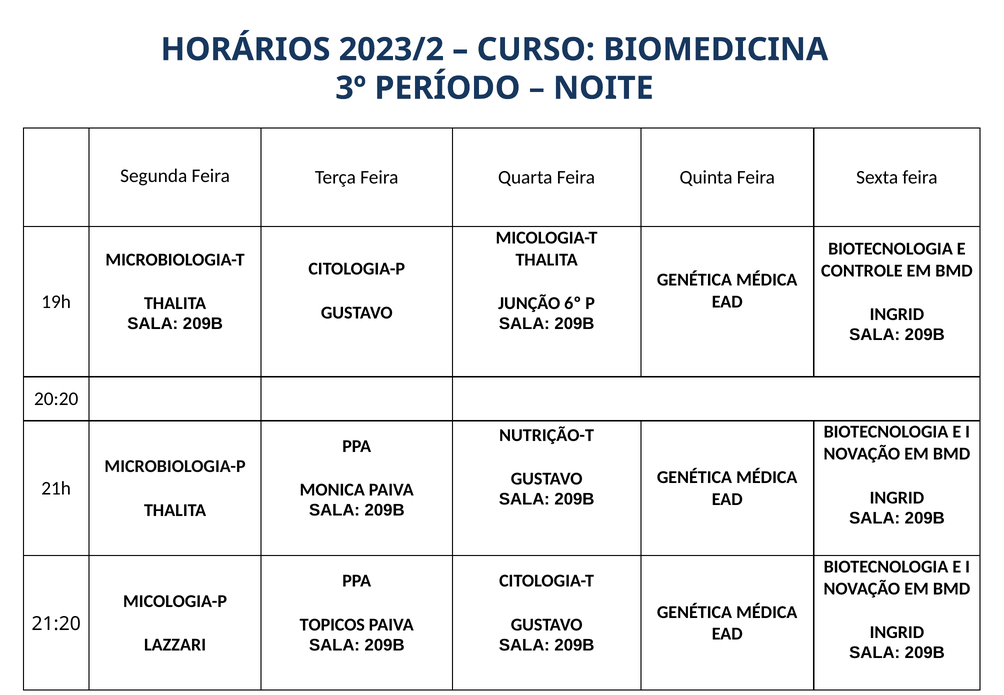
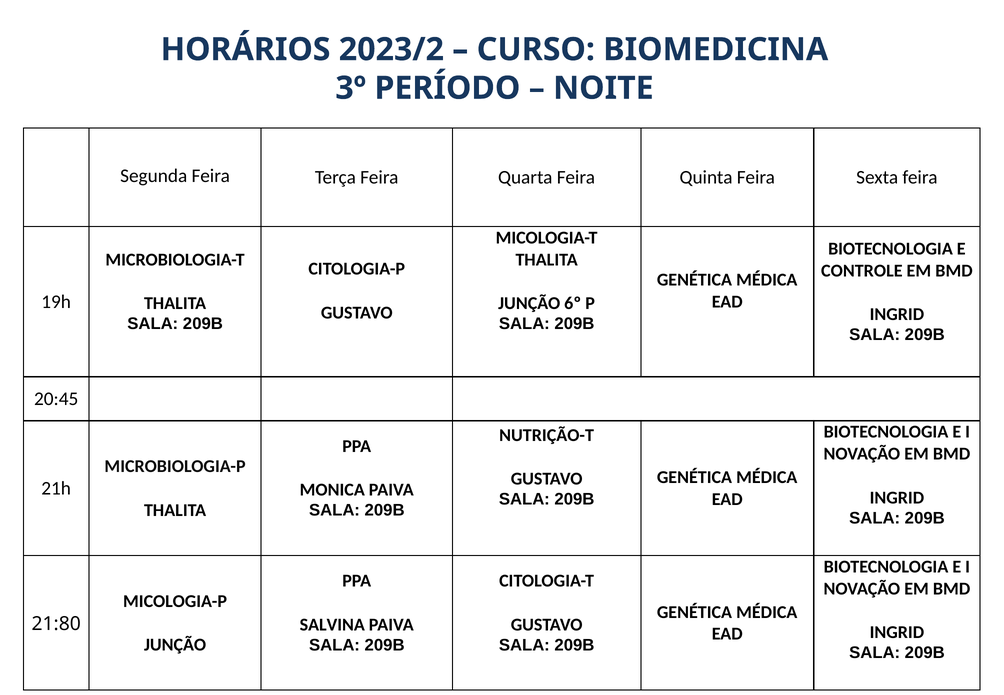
20:20: 20:20 -> 20:45
TOPICOS: TOPICOS -> SALVINA
21:20: 21:20 -> 21:80
LAZZARI at (175, 645): LAZZARI -> JUNÇÃO
